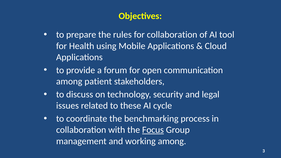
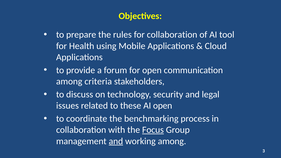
patient: patient -> criteria
AI cycle: cycle -> open
and at (116, 141) underline: none -> present
